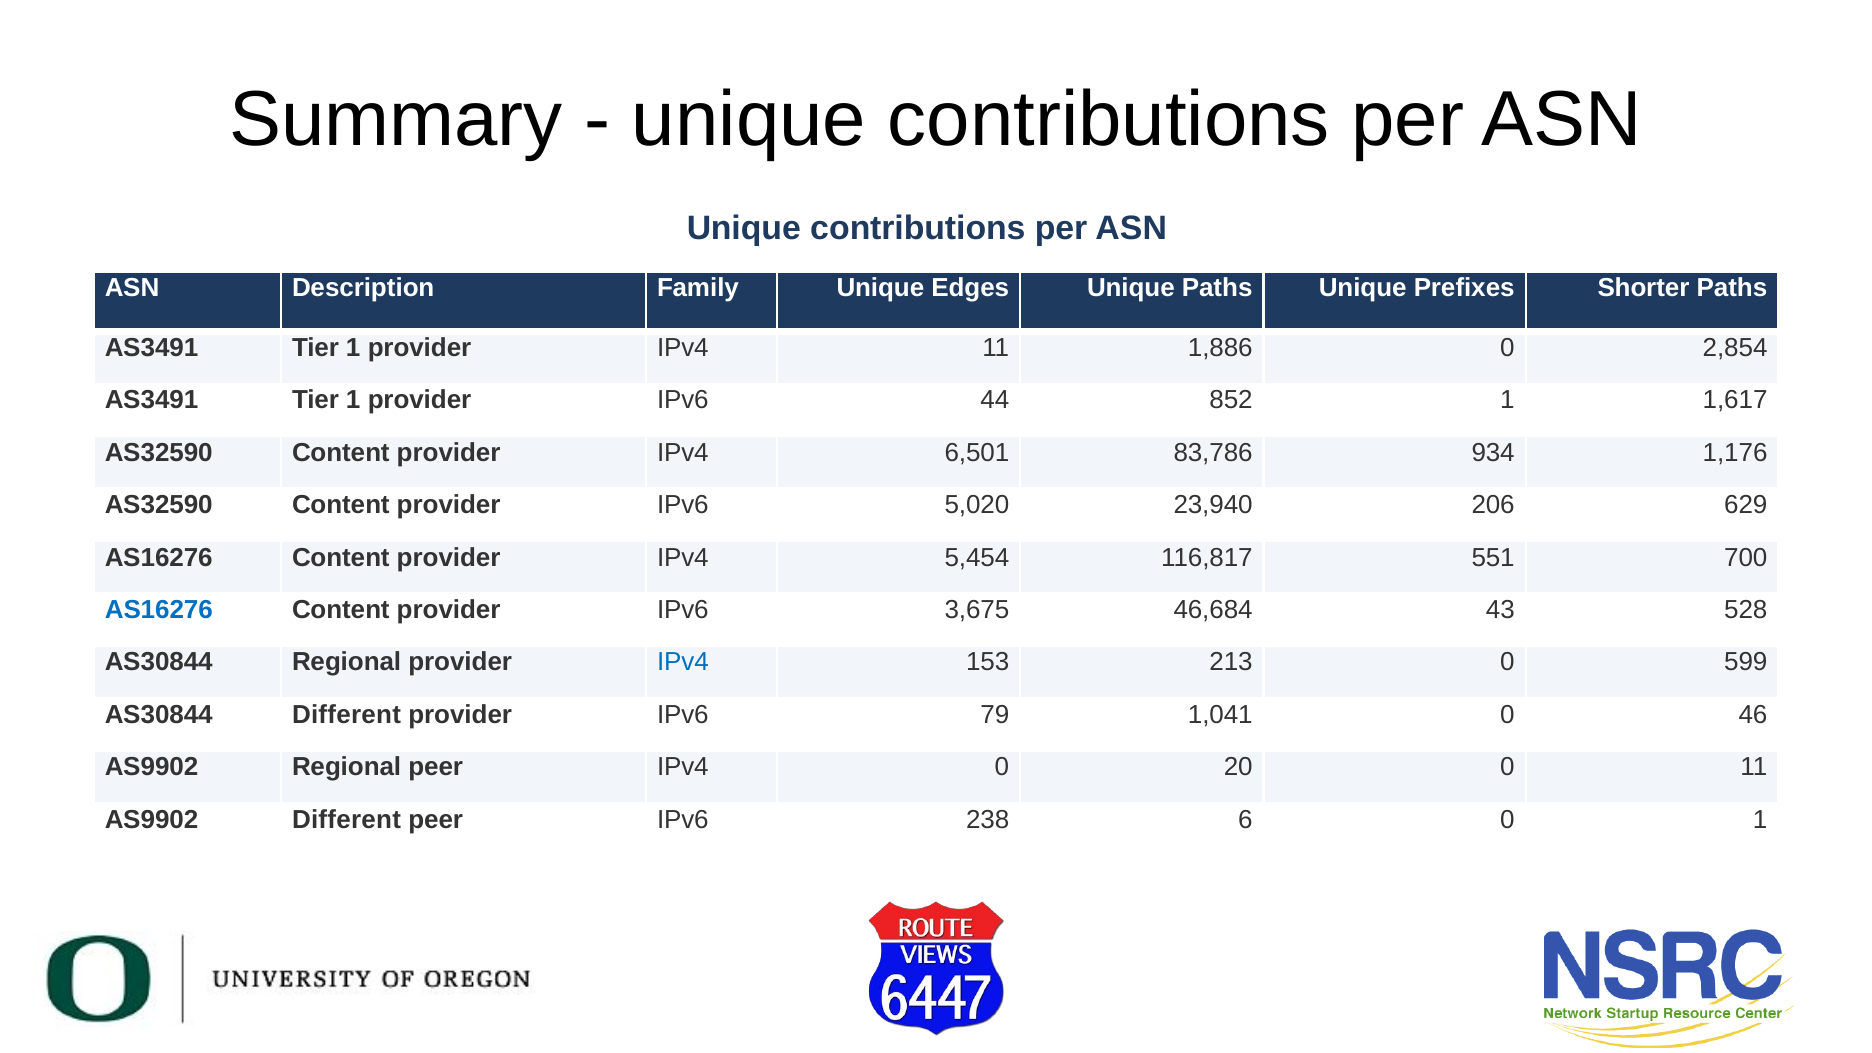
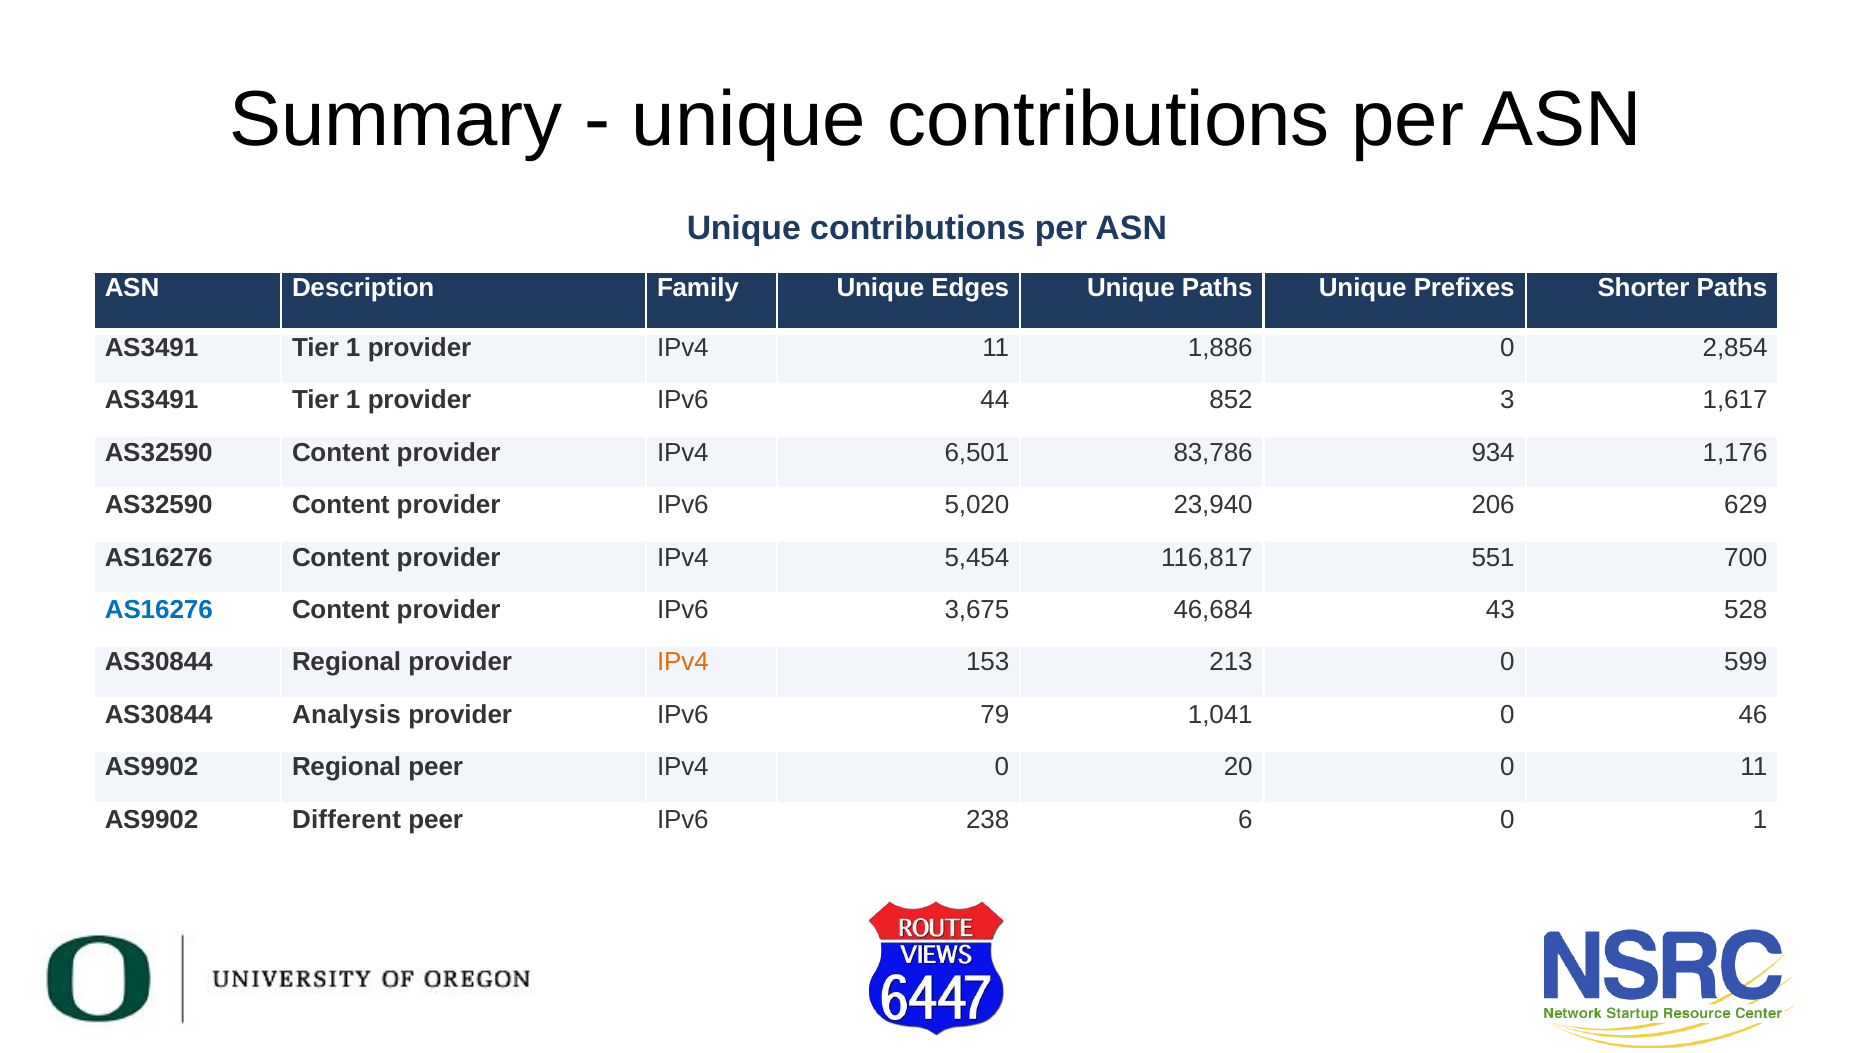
852 1: 1 -> 3
IPv4 at (683, 662) colour: blue -> orange
AS30844 Different: Different -> Analysis
